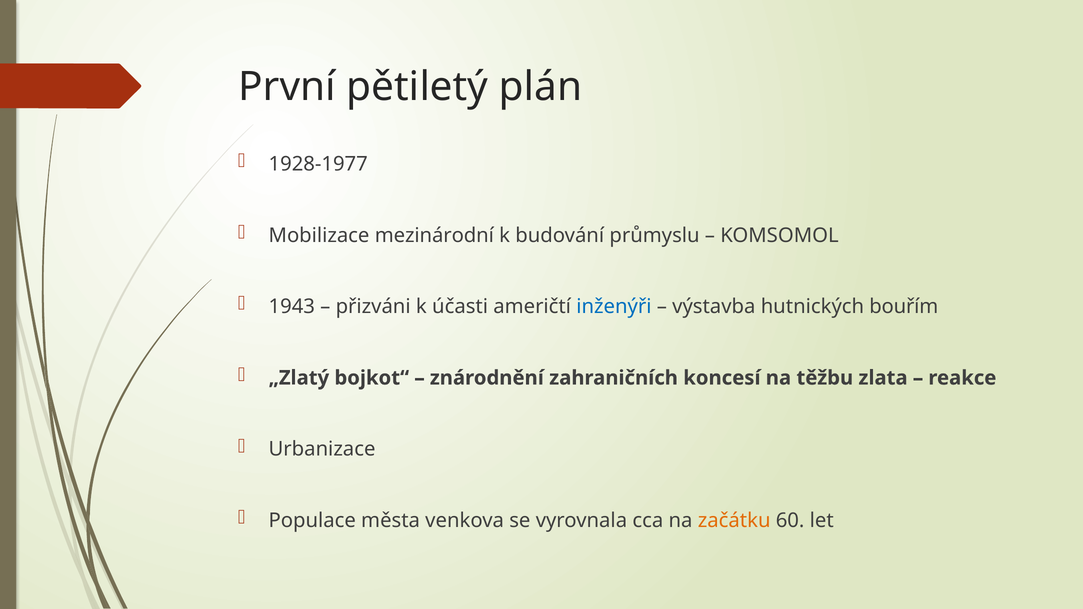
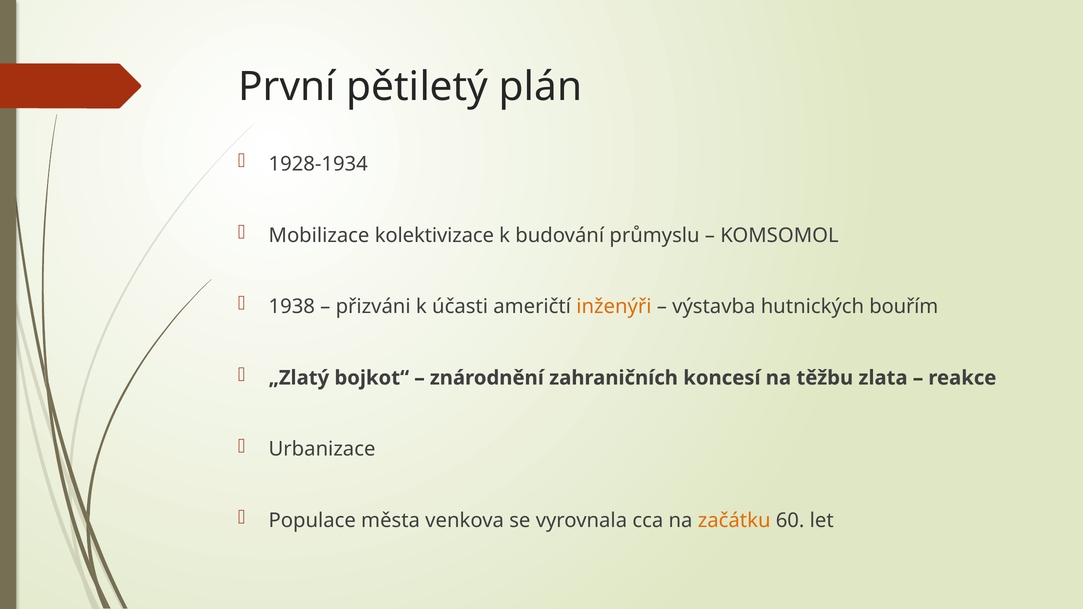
1928-1977: 1928-1977 -> 1928-1934
mezinárodní: mezinárodní -> kolektivizace
1943: 1943 -> 1938
inženýři colour: blue -> orange
